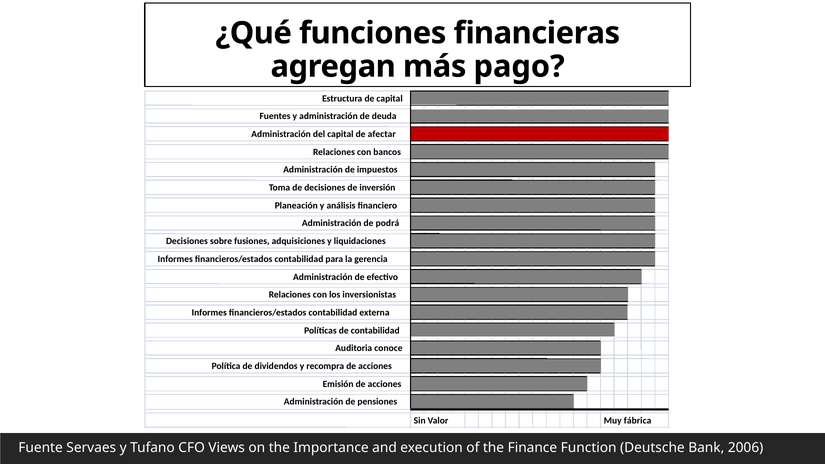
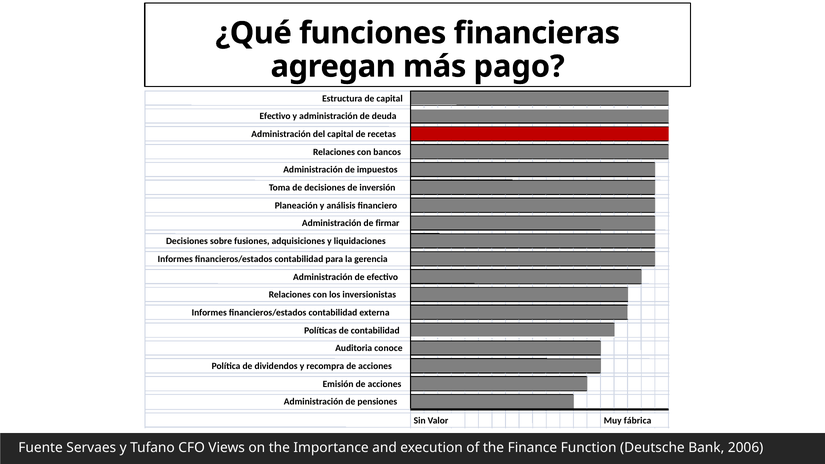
Fuentes at (275, 116): Fuentes -> Efectivo
afectar: afectar -> recetas
podrá: podrá -> firmar
